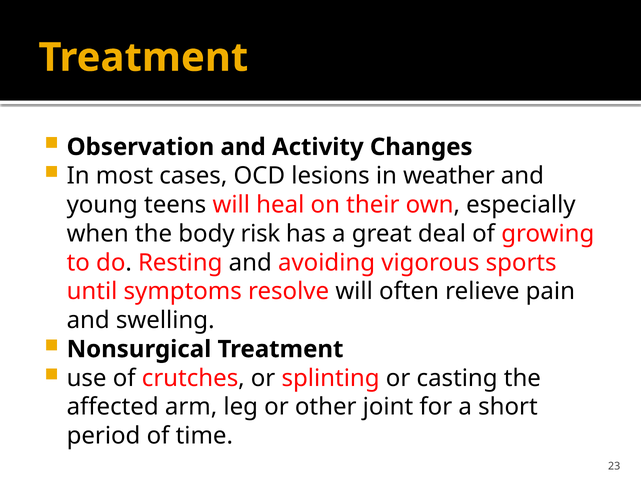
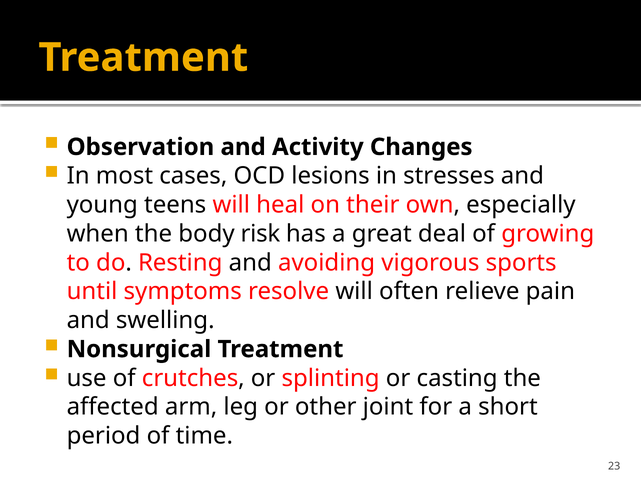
weather: weather -> stresses
